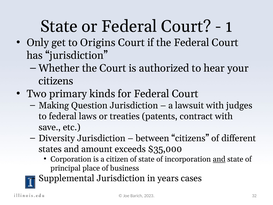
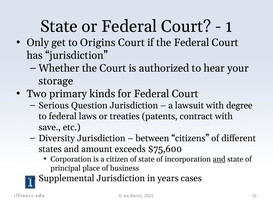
citizens at (56, 81): citizens -> storage
Making: Making -> Serious
judges: judges -> degree
$35,000: $35,000 -> $75,600
